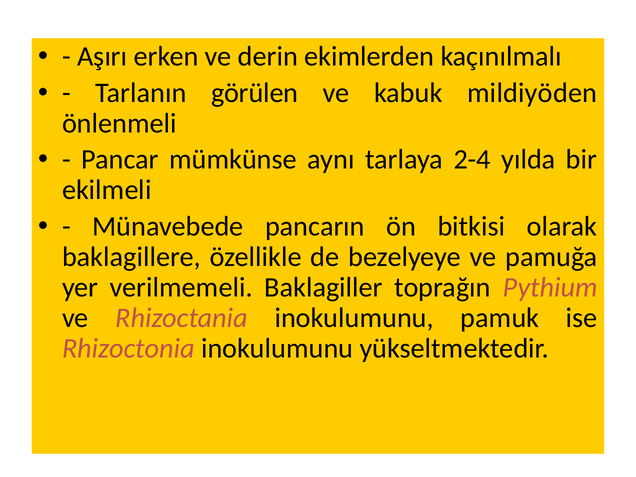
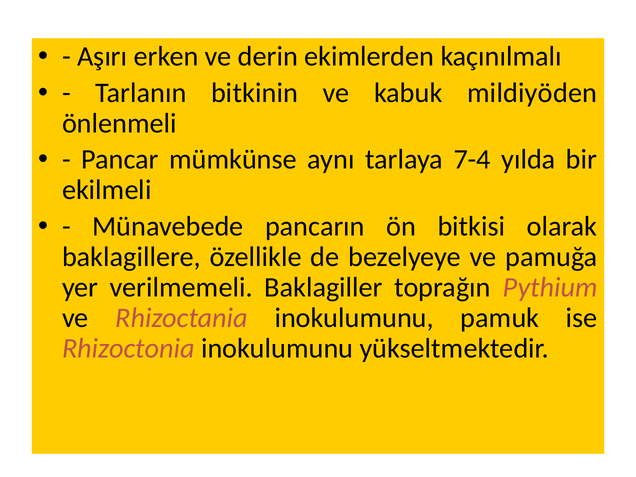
görülen: görülen -> bitkinin
2-4: 2-4 -> 7-4
